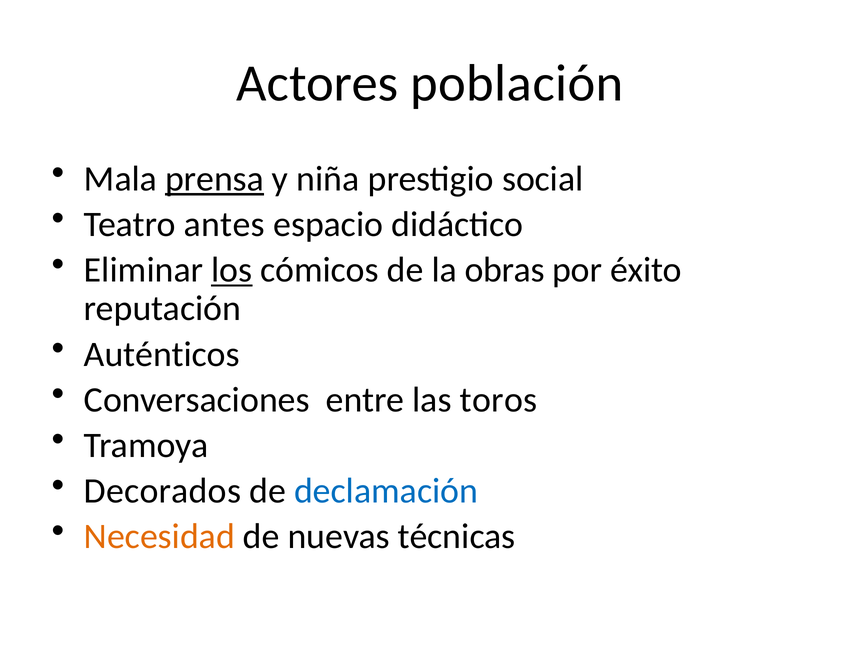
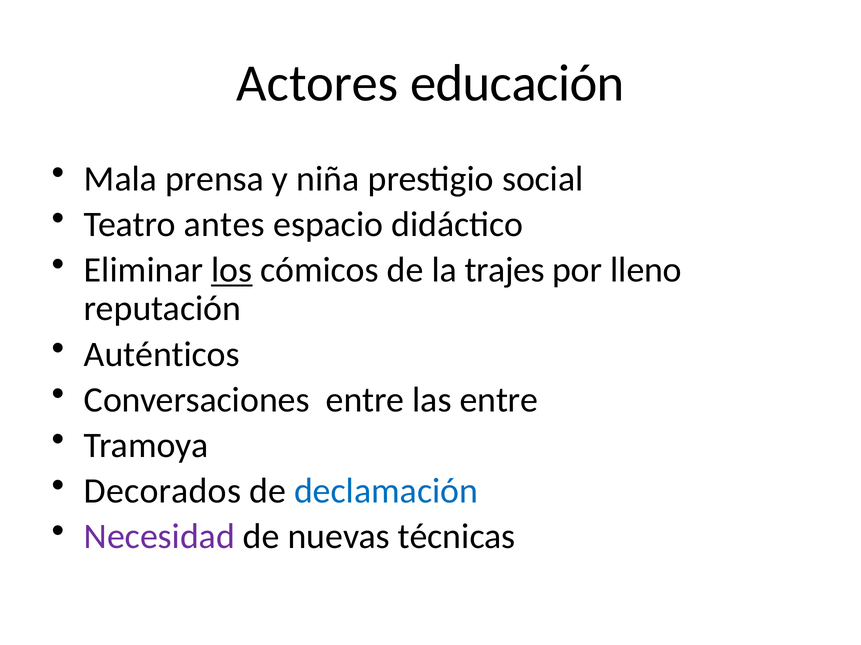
población: población -> educación
prensa underline: present -> none
obras: obras -> trajes
éxito: éxito -> lleno
las toros: toros -> entre
Necesidad colour: orange -> purple
